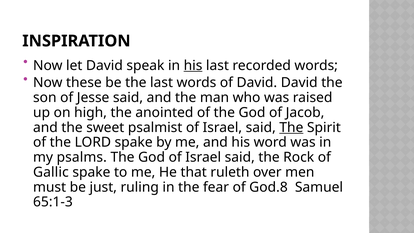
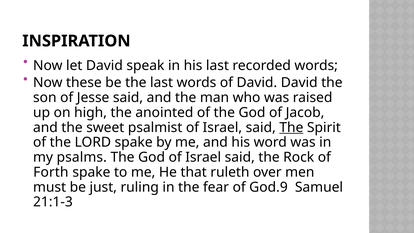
his at (193, 65) underline: present -> none
Gallic: Gallic -> Forth
God.8: God.8 -> God.9
65:1-3: 65:1-3 -> 21:1-3
